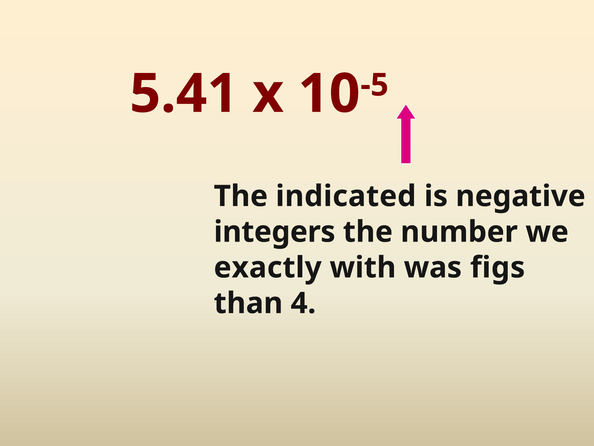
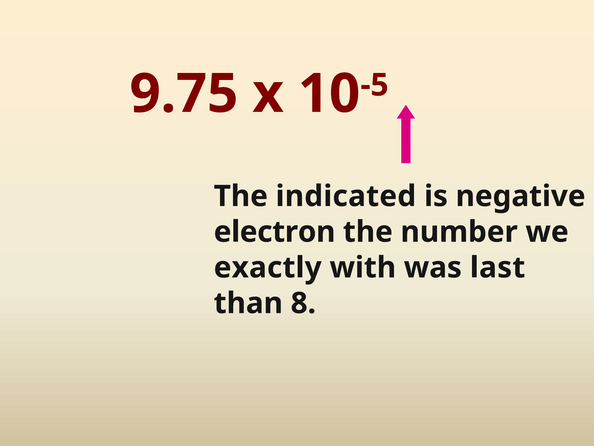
5.41: 5.41 -> 9.75
integers: integers -> electron
figs: figs -> last
4: 4 -> 8
